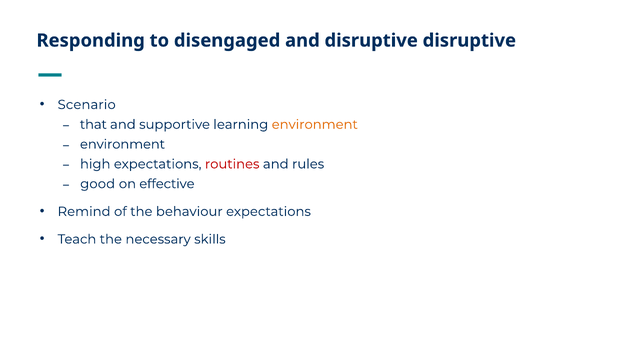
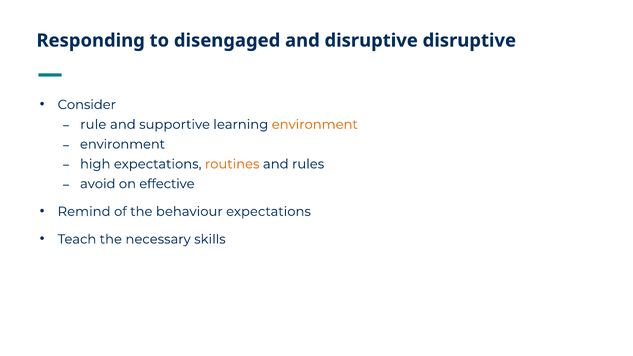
Scenario: Scenario -> Consider
that: that -> rule
routines colour: red -> orange
good: good -> avoid
